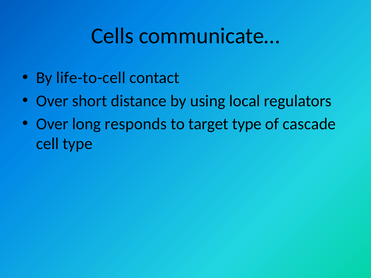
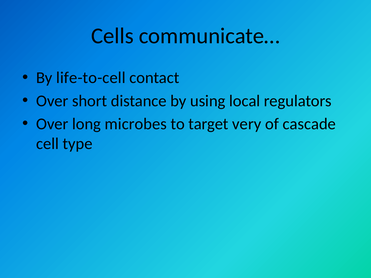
responds: responds -> microbes
target type: type -> very
